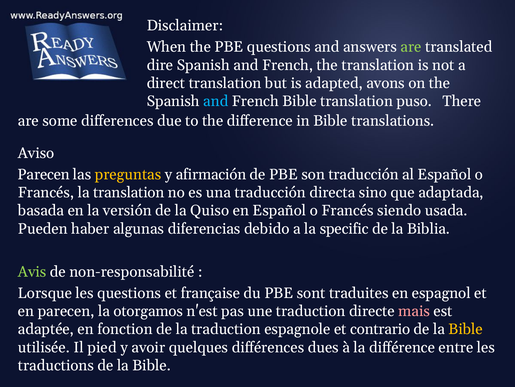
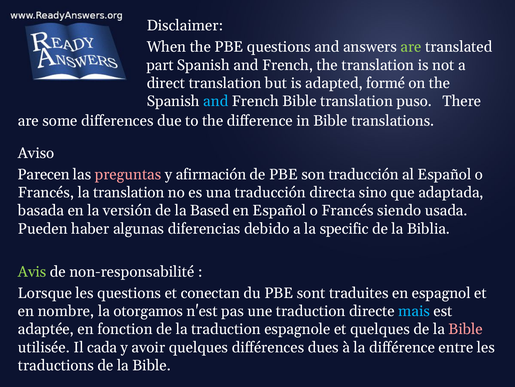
dire: dire -> part
avons: avons -> formé
preguntas colour: yellow -> pink
Quiso: Quiso -> Based
française: française -> conectan
en parecen: parecen -> nombre
mais colour: pink -> light blue
et contrario: contrario -> quelques
Bible at (466, 329) colour: yellow -> pink
pied: pied -> cada
